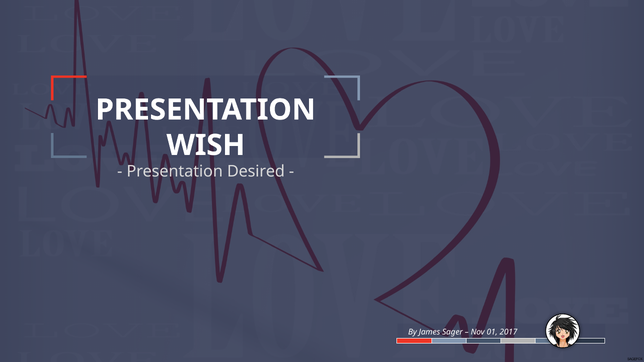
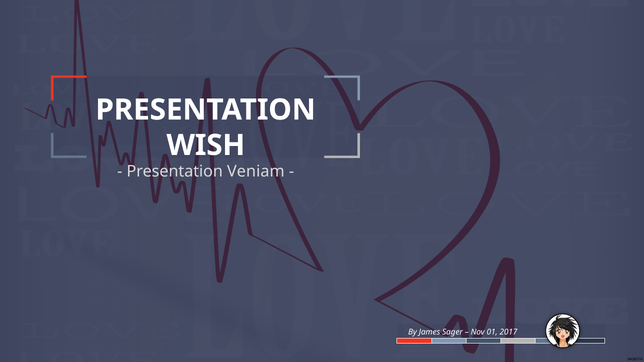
Desired: Desired -> Veniam
